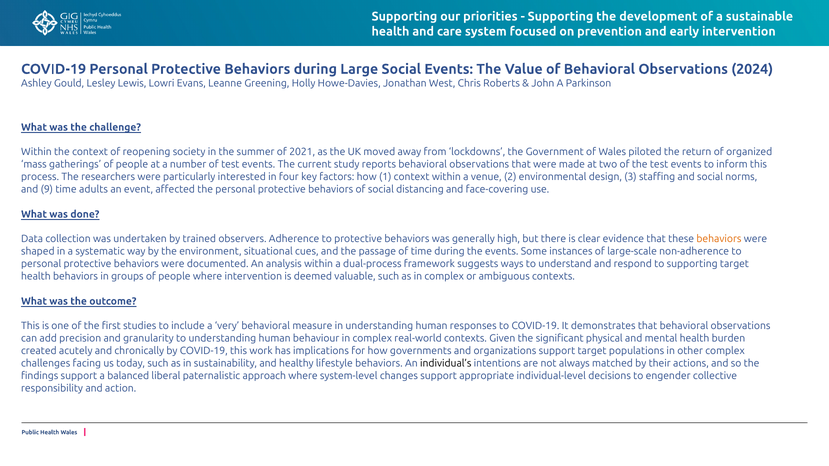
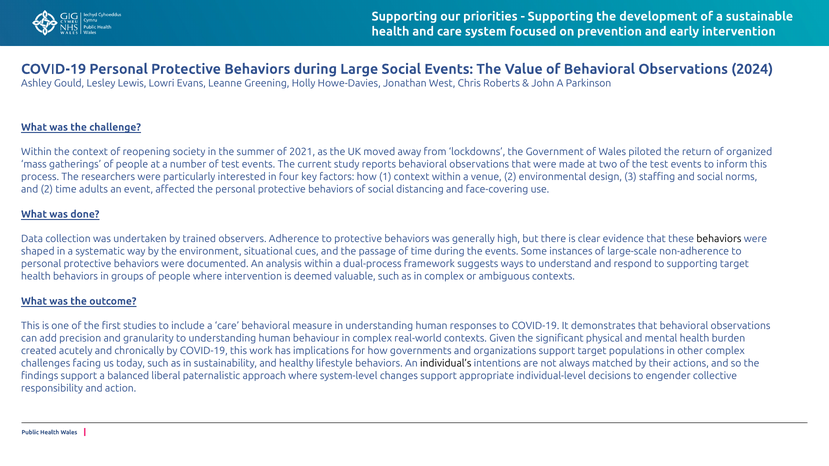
and 9: 9 -> 2
behaviors at (719, 239) colour: orange -> black
a very: very -> care
